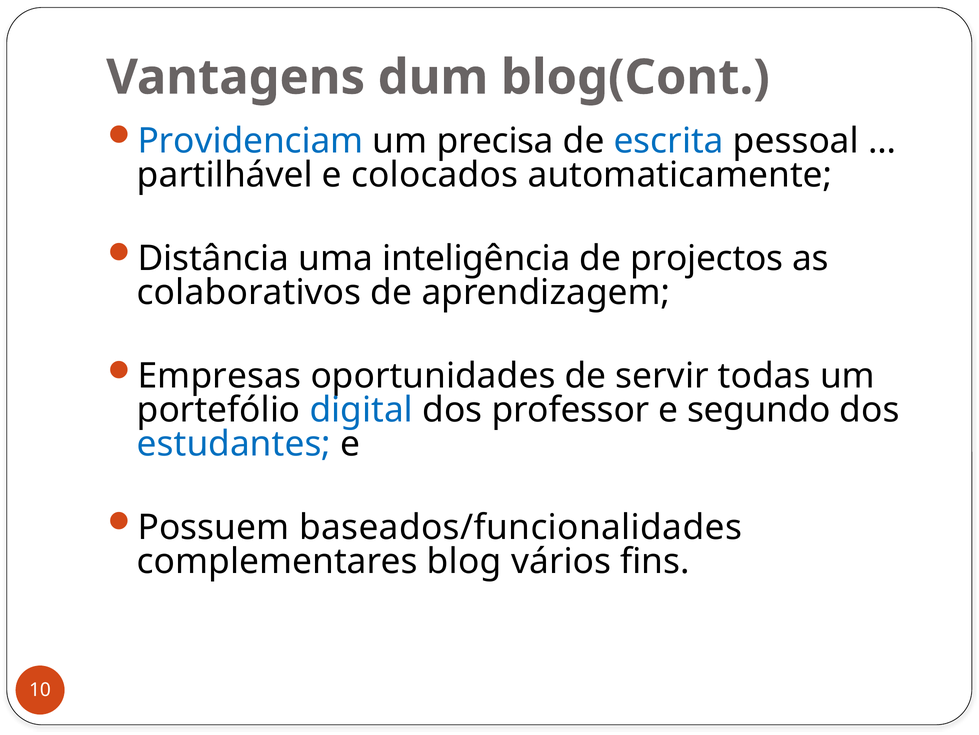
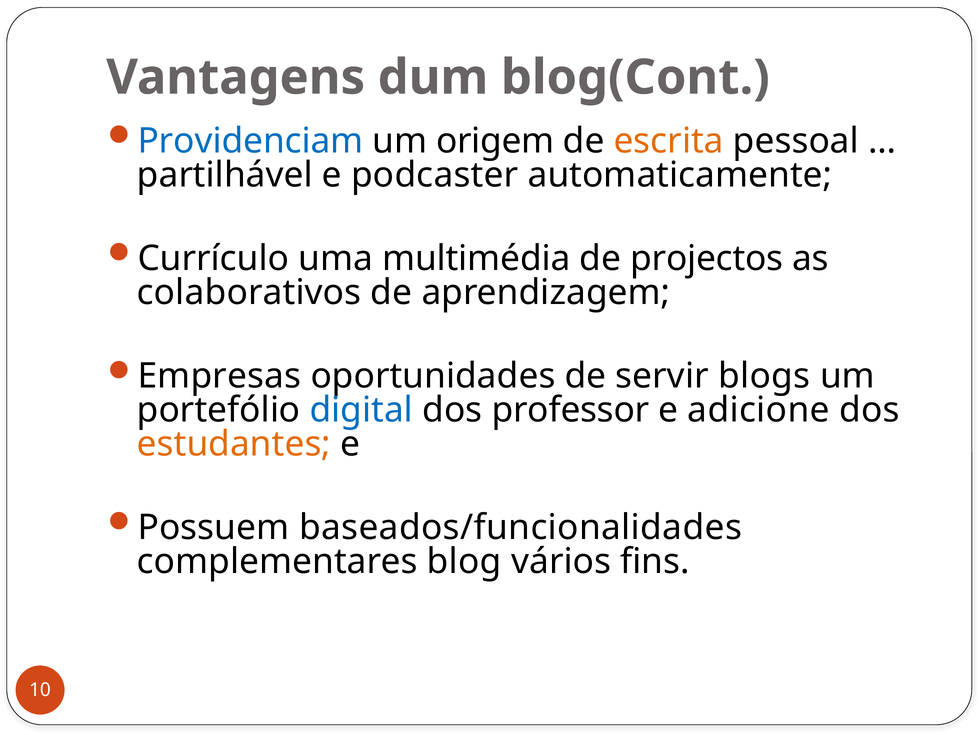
precisa: precisa -> origem
escrita colour: blue -> orange
colocados: colocados -> podcaster
Distância: Distância -> Currículo
inteligência: inteligência -> multimédia
todas: todas -> blogs
segundo: segundo -> adicione
estudantes colour: blue -> orange
